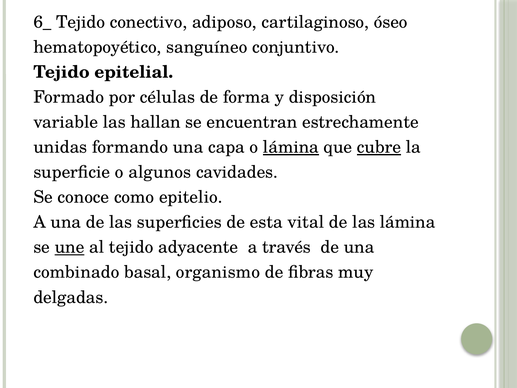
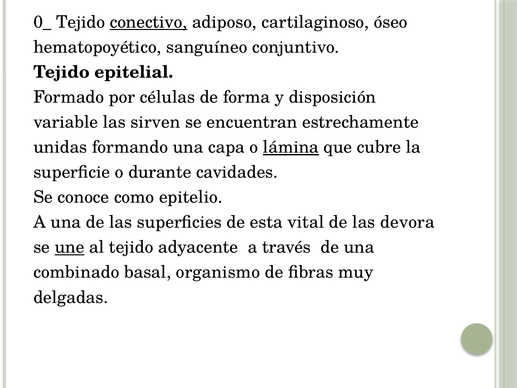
6_: 6_ -> 0_
conectivo underline: none -> present
hallan: hallan -> sirven
cubre underline: present -> none
algunos: algunos -> durante
las lámina: lámina -> devora
